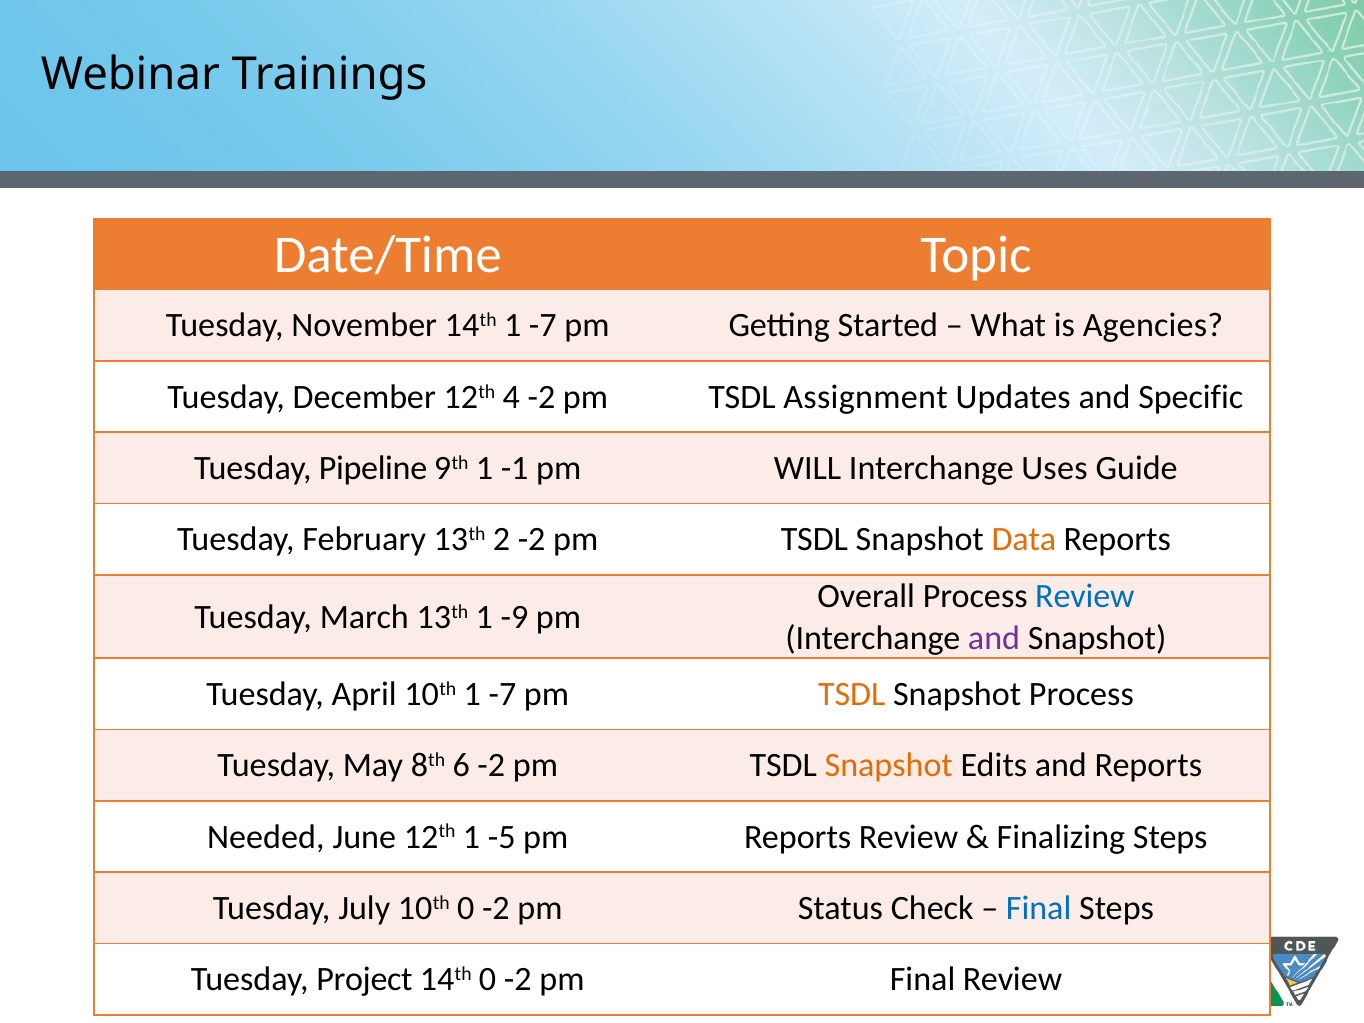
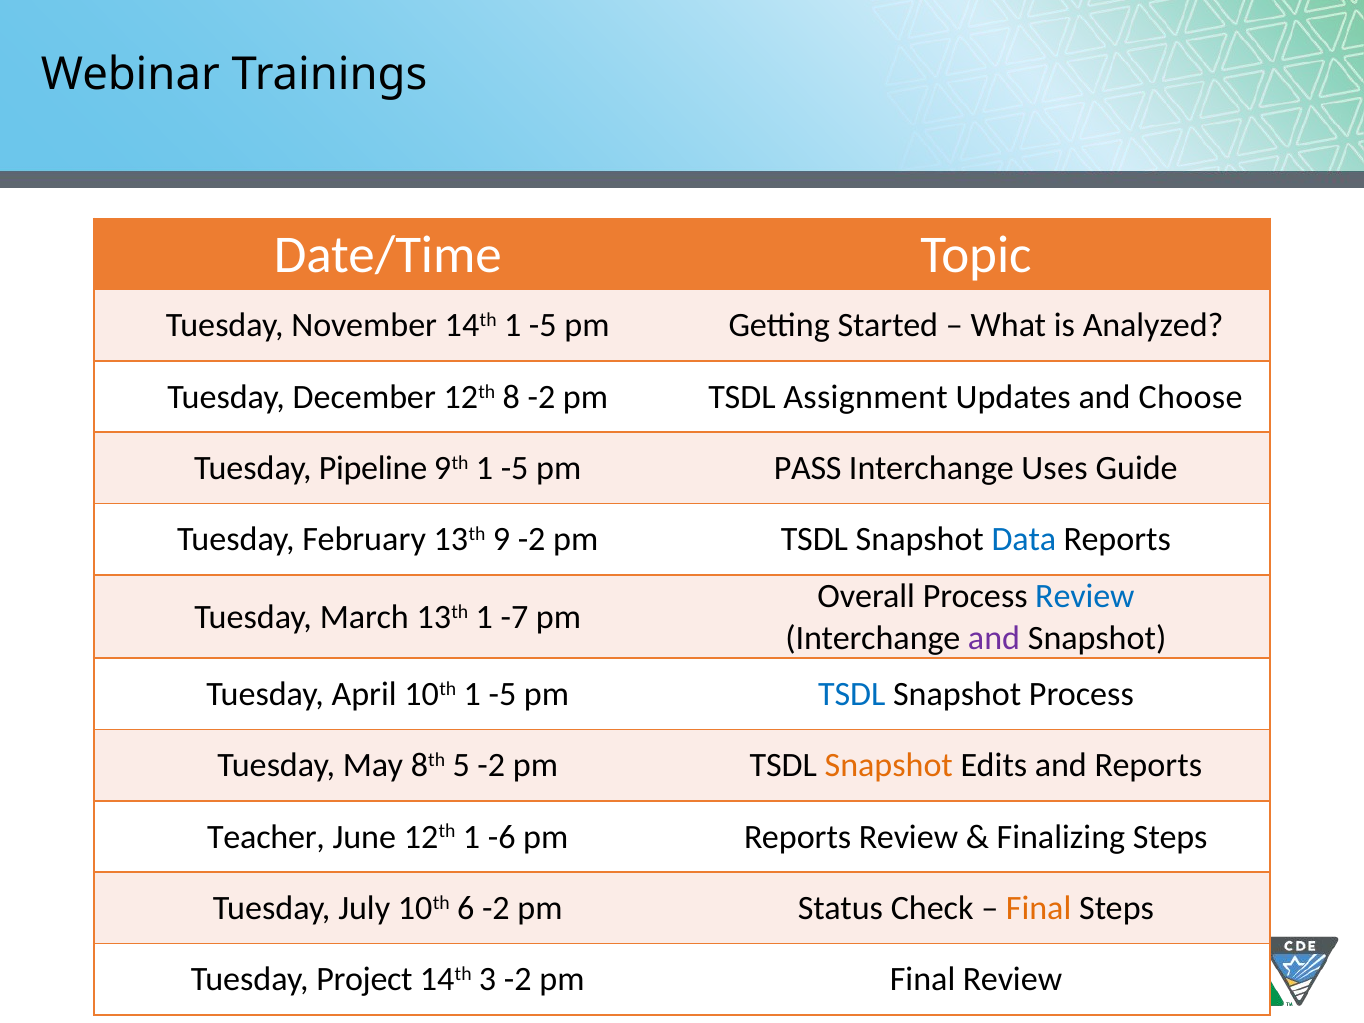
14th 1 -7: -7 -> -5
Agencies: Agencies -> Analyzed
4: 4 -> 8
Specific: Specific -> Choose
9th 1 -1: -1 -> -5
WILL: WILL -> PASS
2: 2 -> 9
Data colour: orange -> blue
-9: -9 -> -7
10th 1 -7: -7 -> -5
TSDL at (852, 694) colour: orange -> blue
6: 6 -> 5
Needed: Needed -> Teacher
-5: -5 -> -6
10th 0: 0 -> 6
Final at (1039, 908) colour: blue -> orange
14th 0: 0 -> 3
